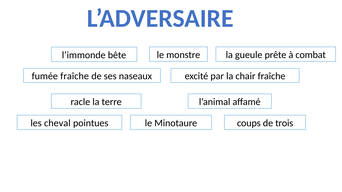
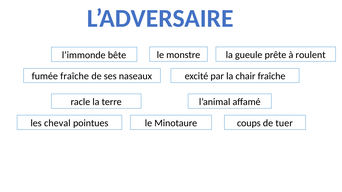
combat: combat -> roulent
trois: trois -> tuer
